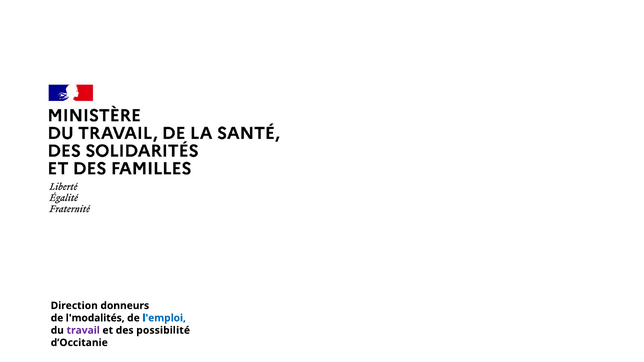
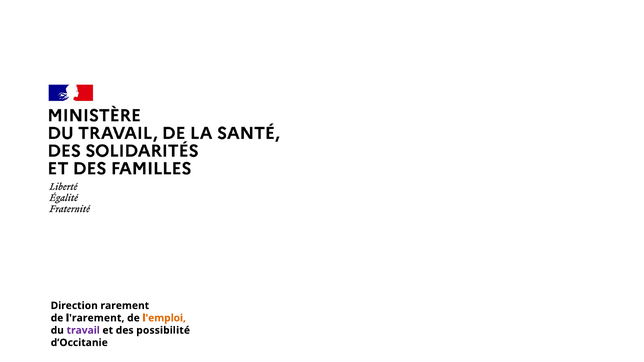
donneurs: donneurs -> rarement
l'modalités: l'modalités -> l'rarement
l'emploi colour: blue -> orange
